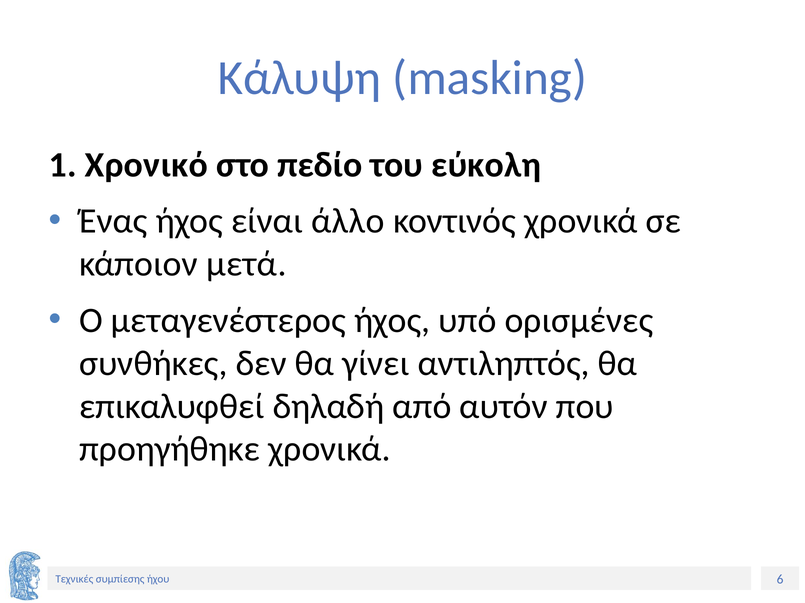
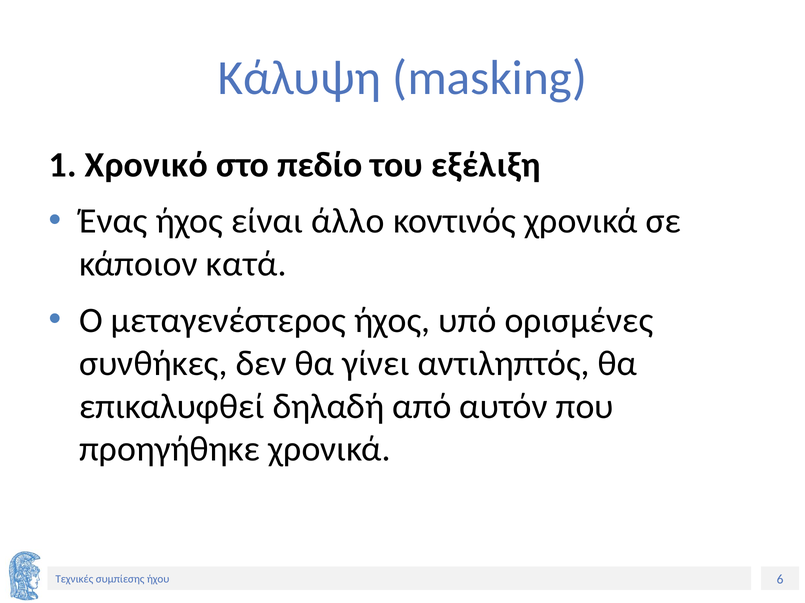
εύκολη: εύκολη -> εξέλιξη
μετά: μετά -> κατά
